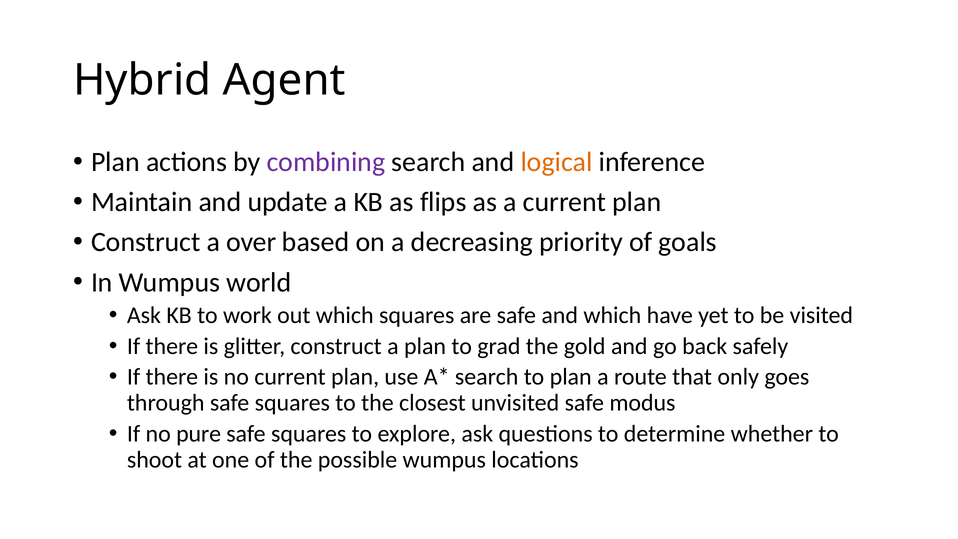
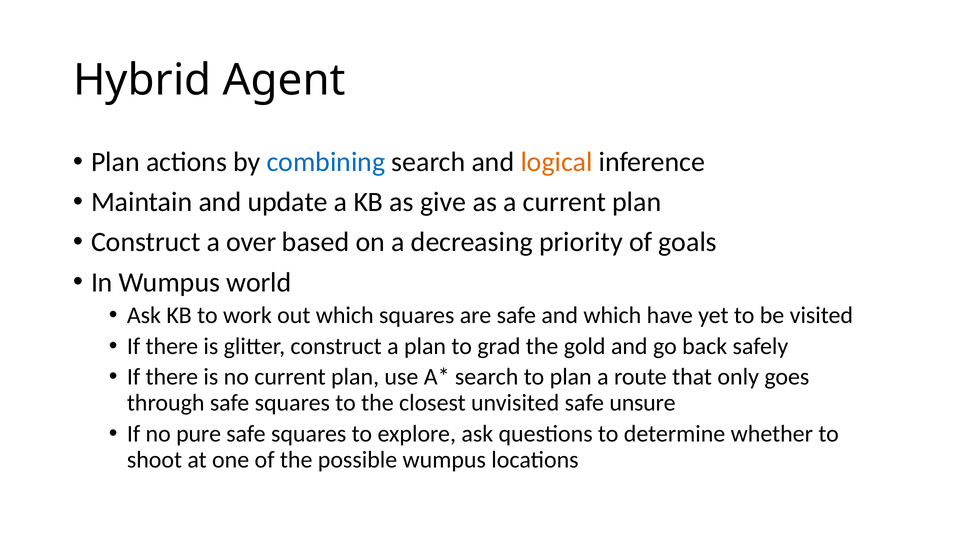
combining colour: purple -> blue
flips: flips -> give
modus: modus -> unsure
